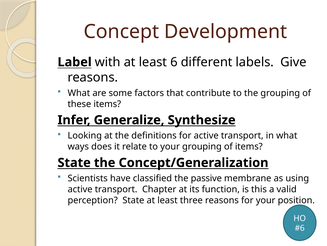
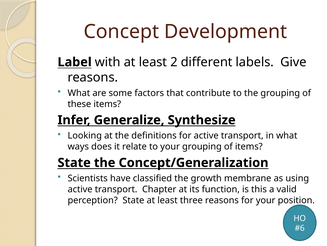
6: 6 -> 2
passive: passive -> growth
